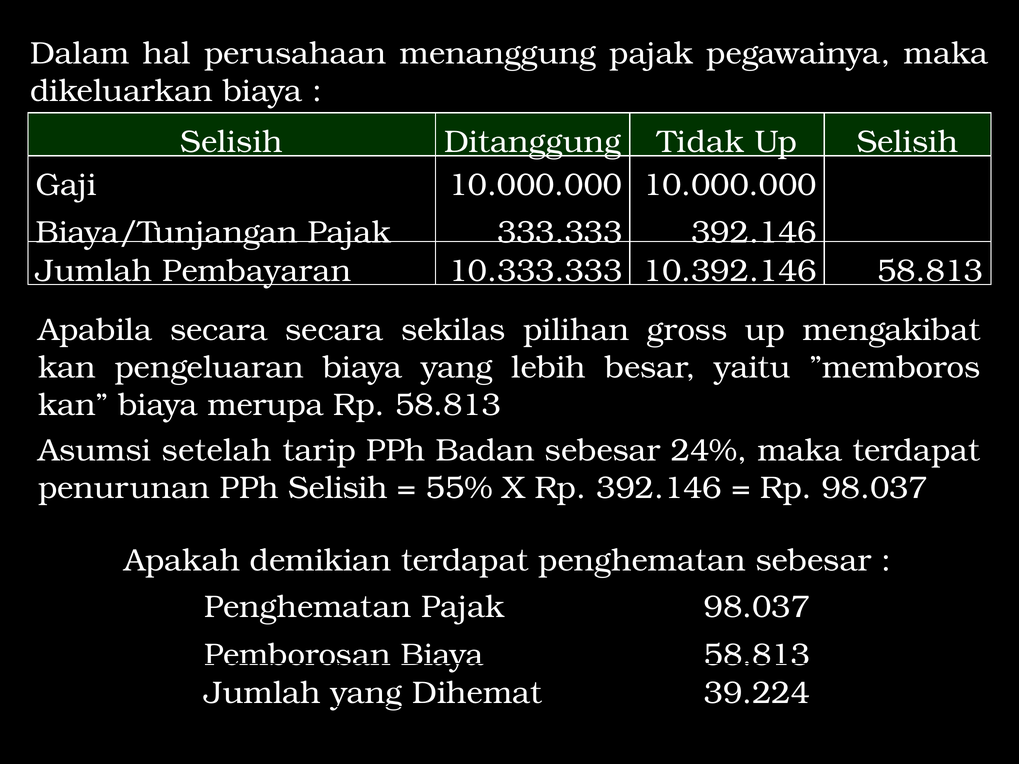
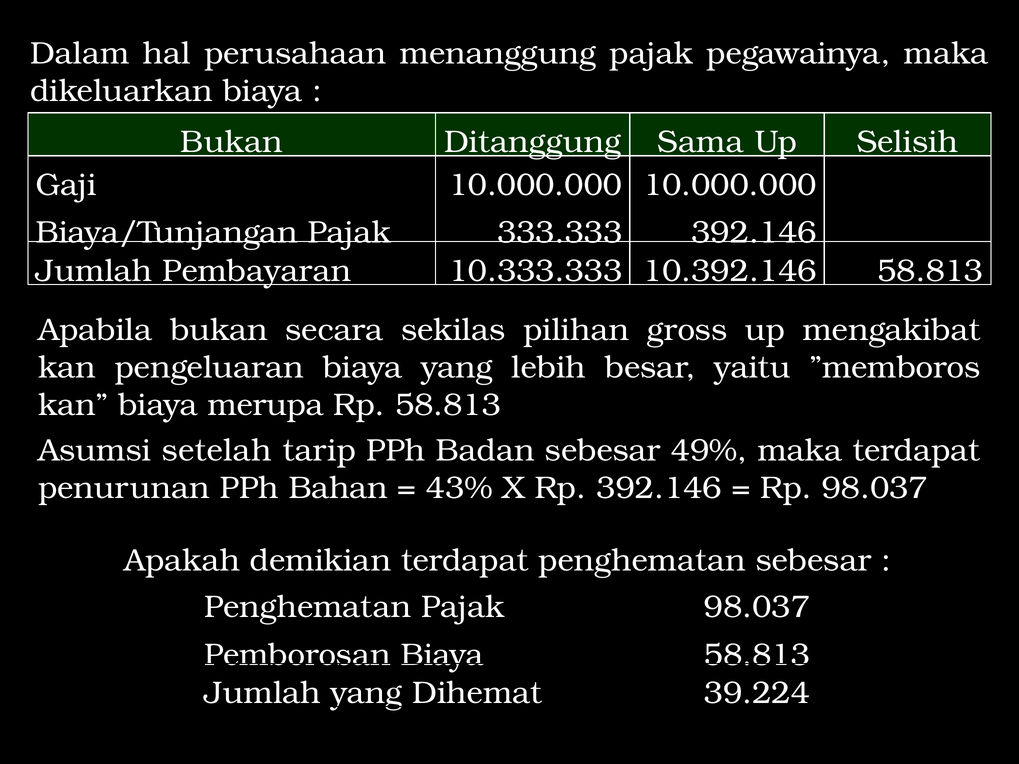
Selisih at (232, 142): Selisih -> Bukan
Tidak: Tidak -> Sama
Apabila secara: secara -> bukan
24%: 24% -> 49%
PPh Selisih: Selisih -> Bahan
55%: 55% -> 43%
